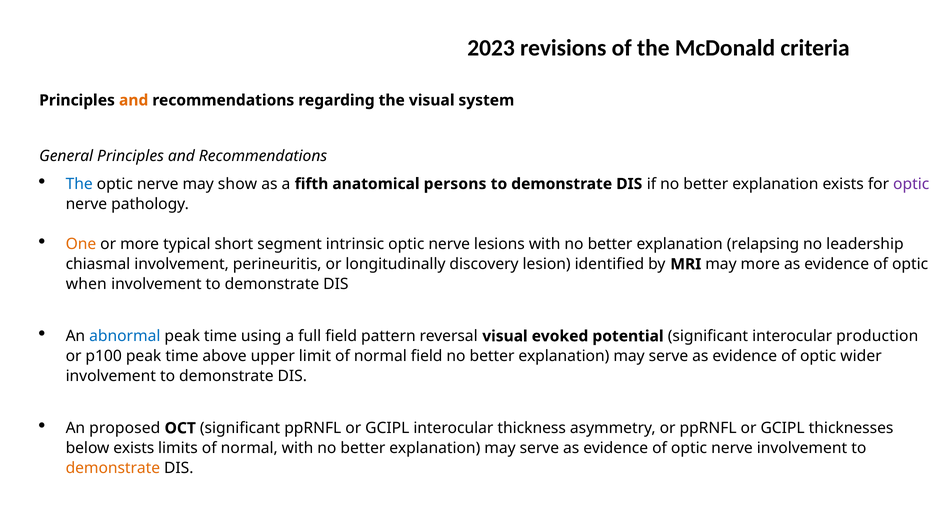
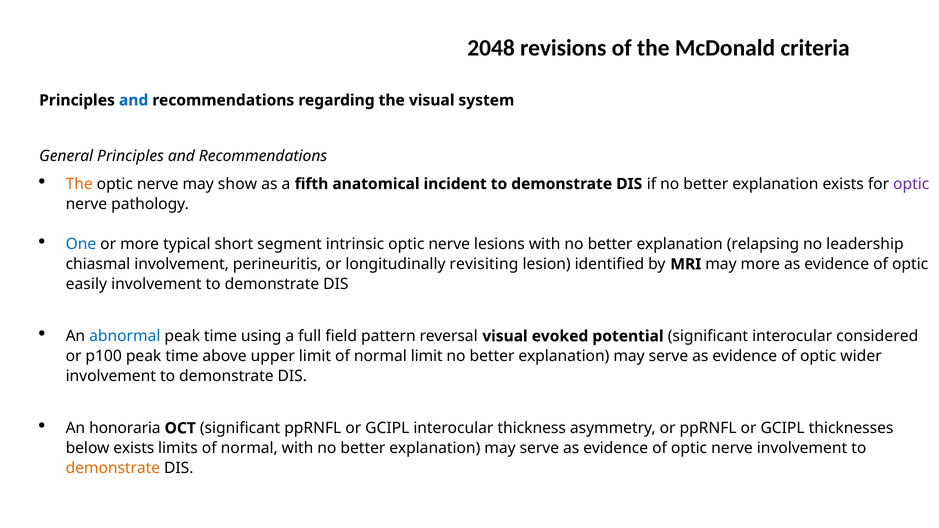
2023: 2023 -> 2048
and at (134, 100) colour: orange -> blue
The at (79, 184) colour: blue -> orange
persons: persons -> incident
One colour: orange -> blue
discovery: discovery -> revisiting
when: when -> easily
production: production -> considered
normal field: field -> limit
proposed: proposed -> honoraria
